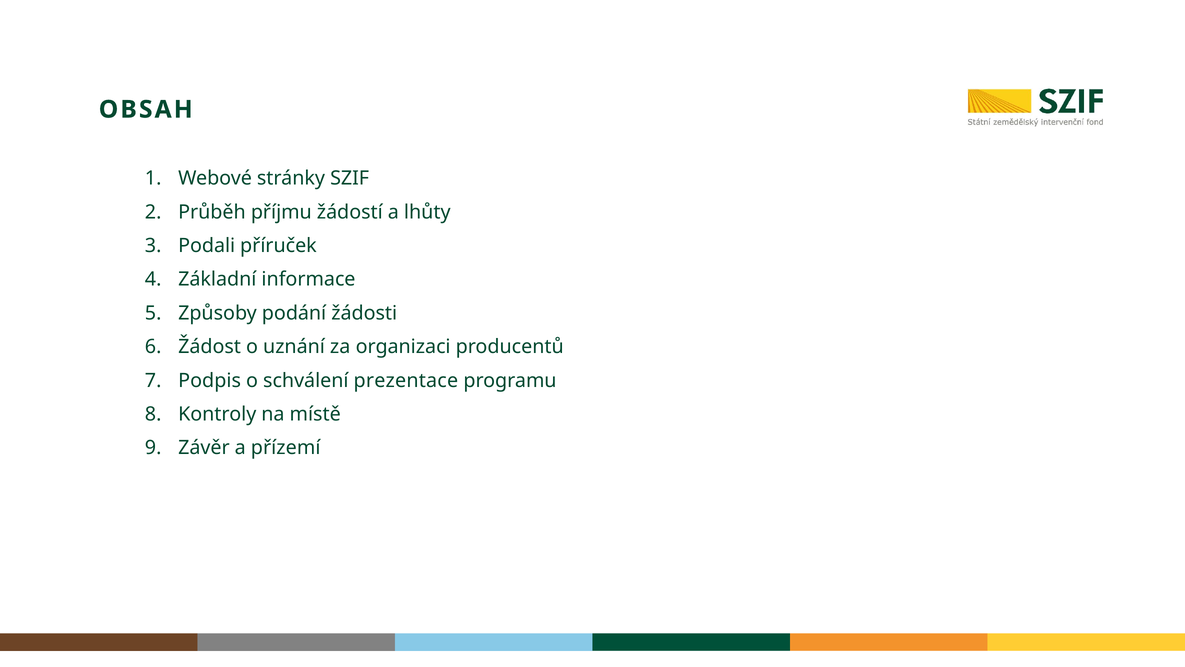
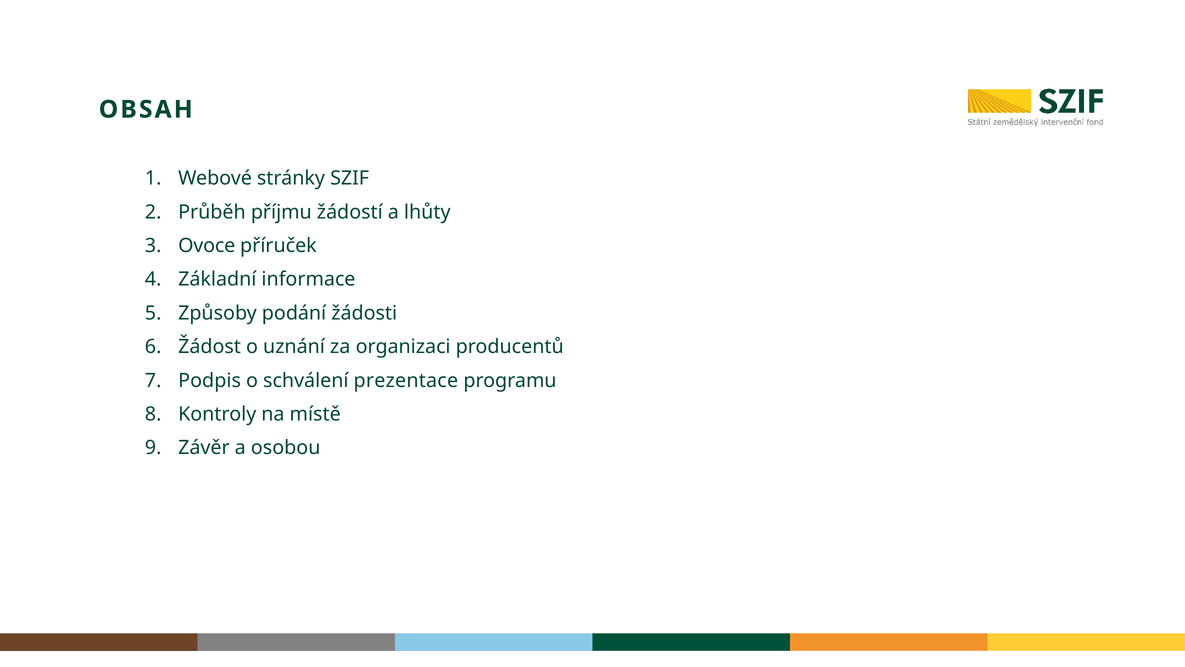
Podali: Podali -> Ovoce
přízemí: přízemí -> osobou
